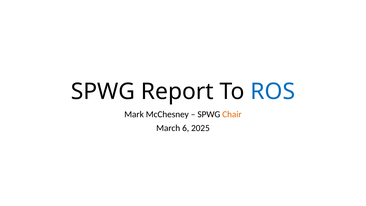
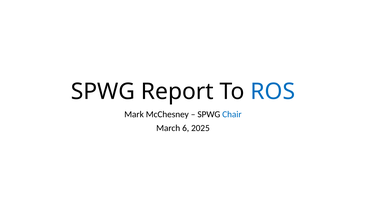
Chair colour: orange -> blue
